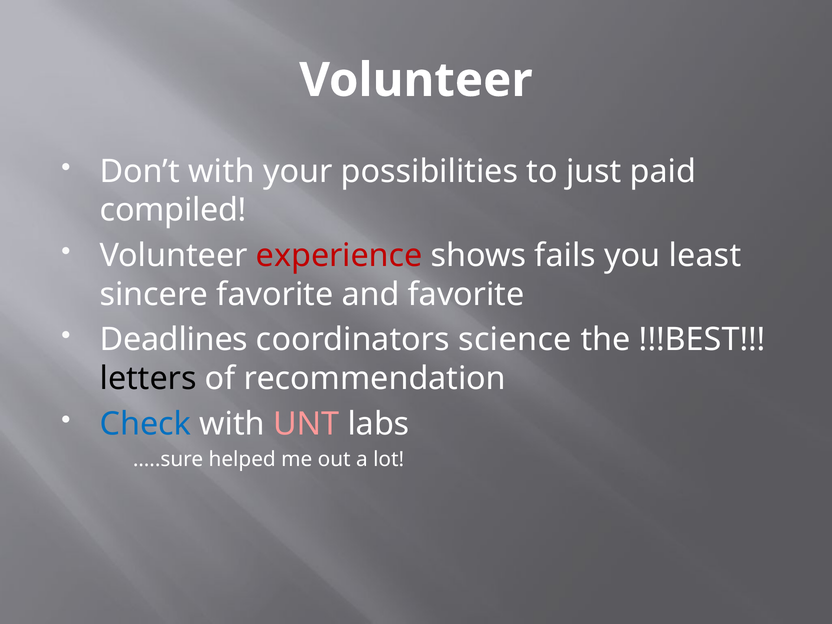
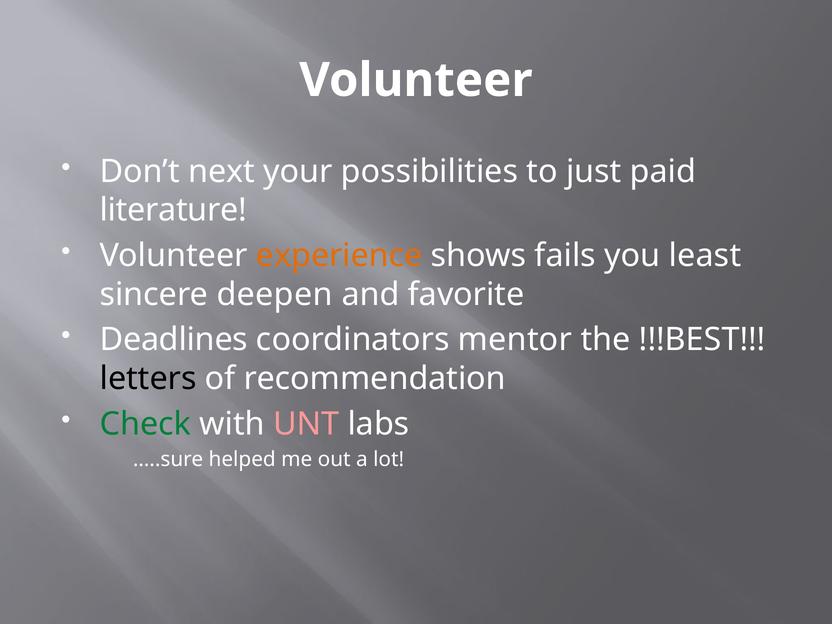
Don’t with: with -> next
compiled: compiled -> literature
experience colour: red -> orange
sincere favorite: favorite -> deepen
science: science -> mentor
Check colour: blue -> green
